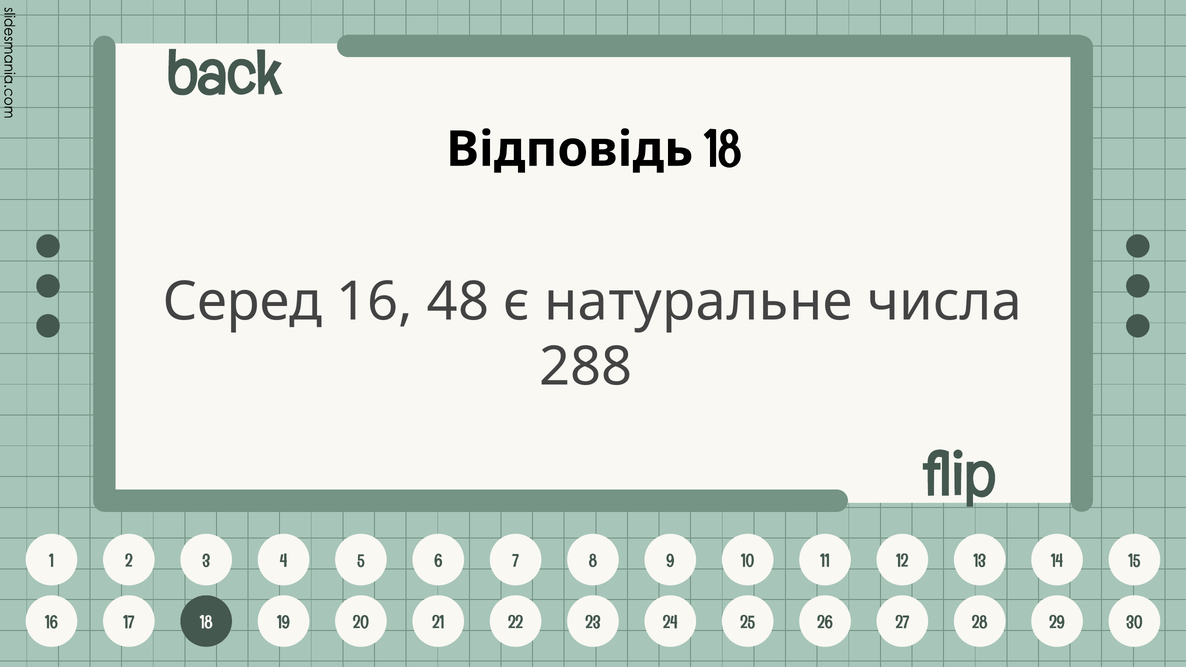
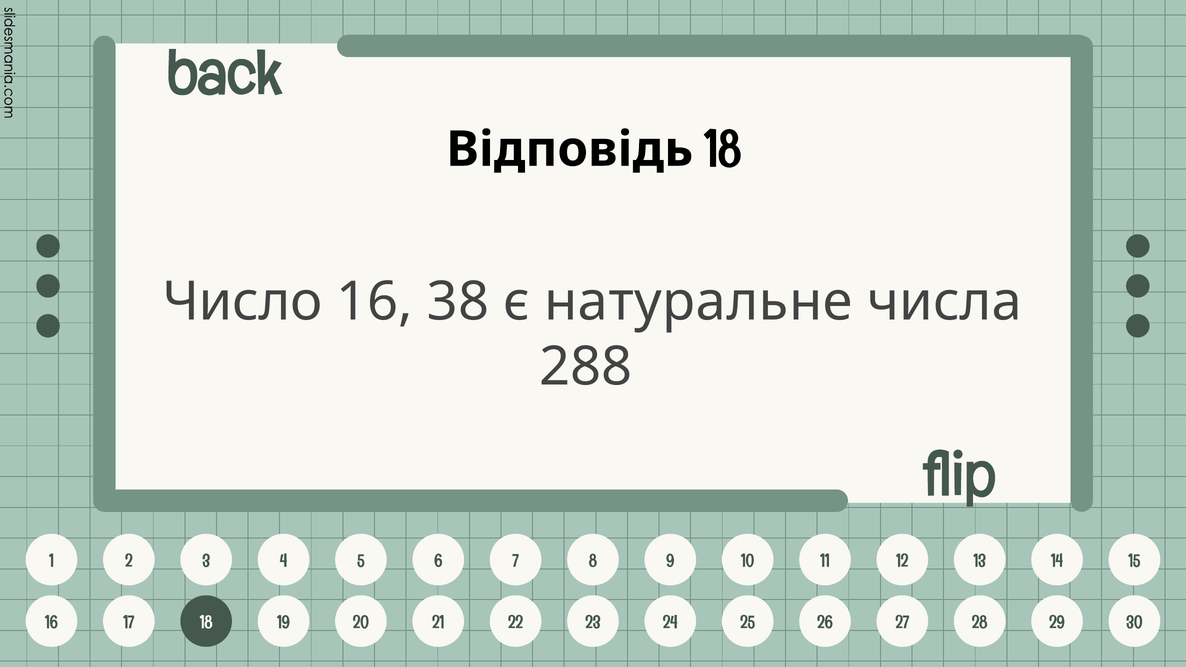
Серед: Серед -> Число
48: 48 -> 38
